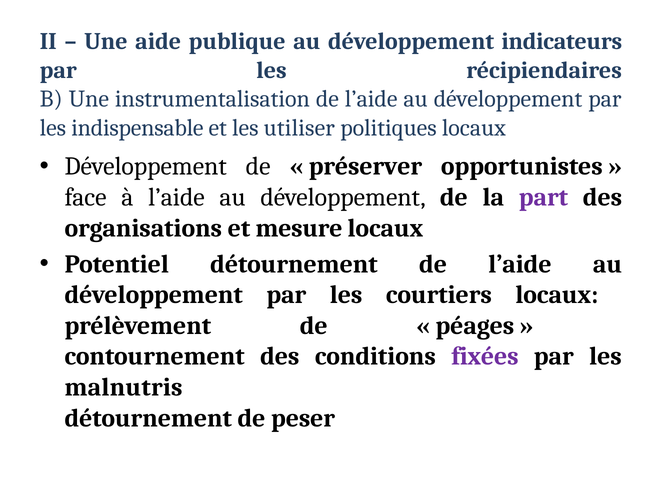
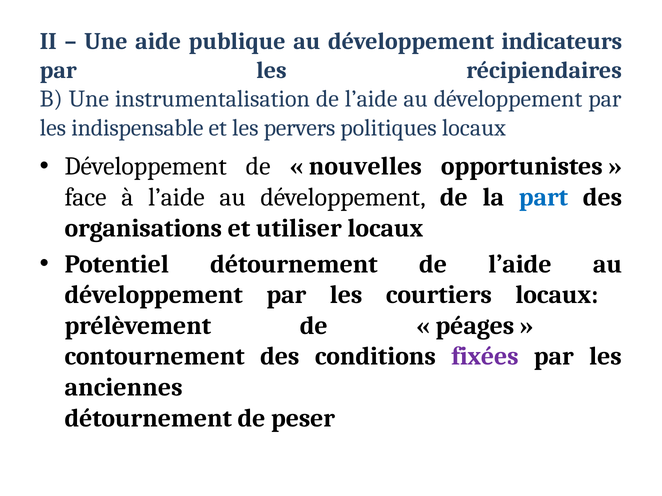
utiliser: utiliser -> pervers
préserver: préserver -> nouvelles
part colour: purple -> blue
mesure: mesure -> utiliser
malnutris: malnutris -> anciennes
